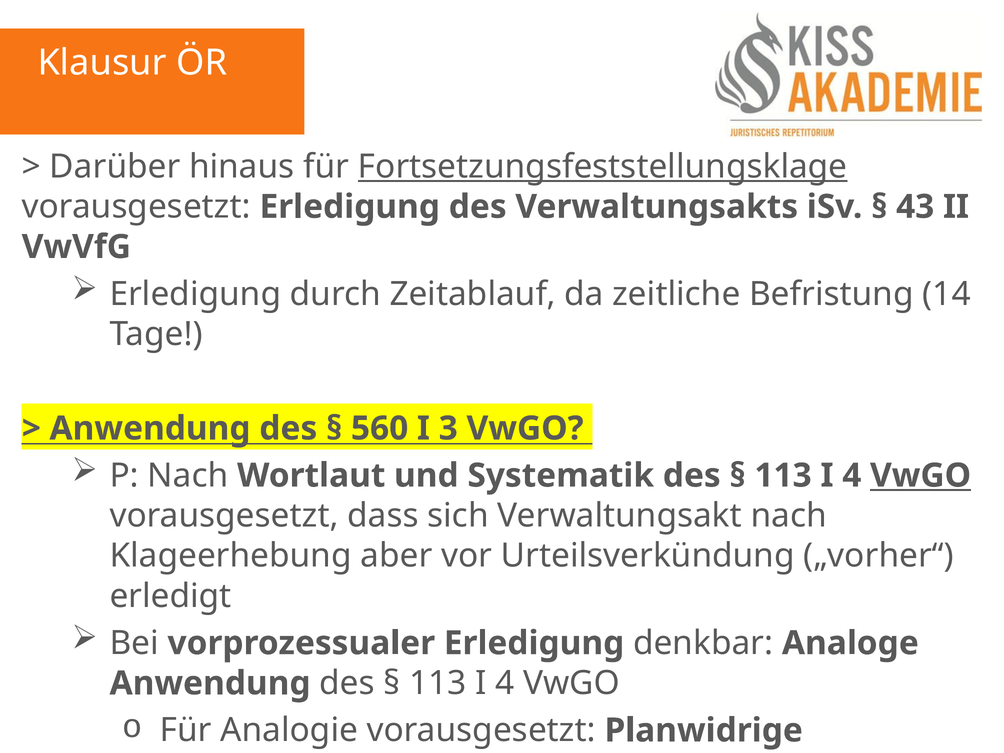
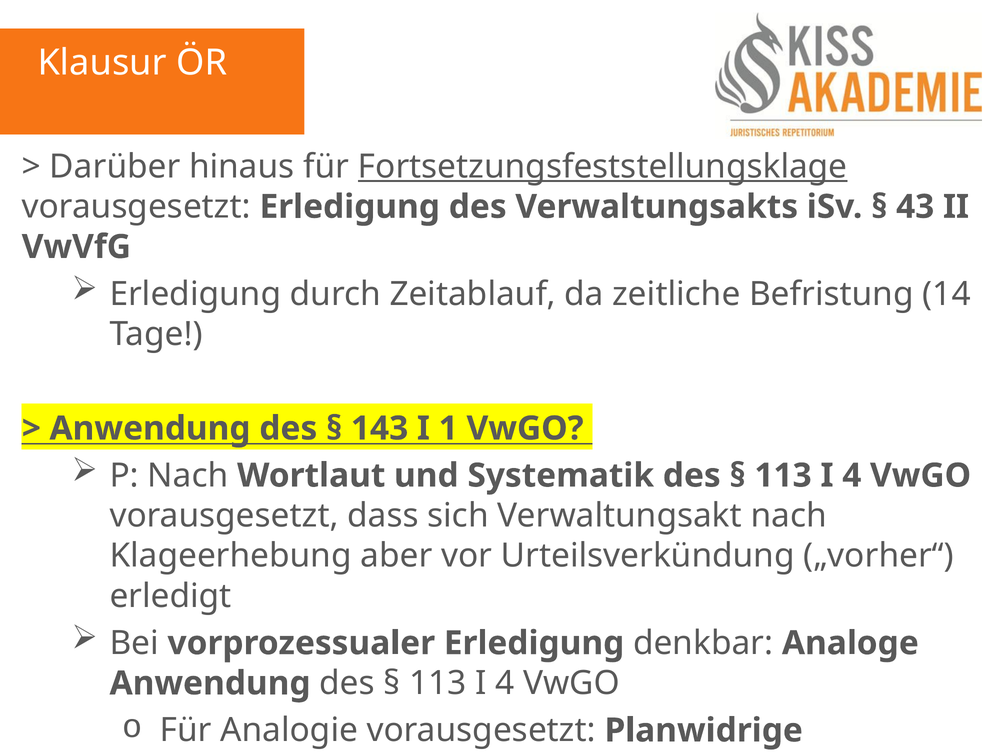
560: 560 -> 143
3: 3 -> 1
VwGO at (921, 476) underline: present -> none
